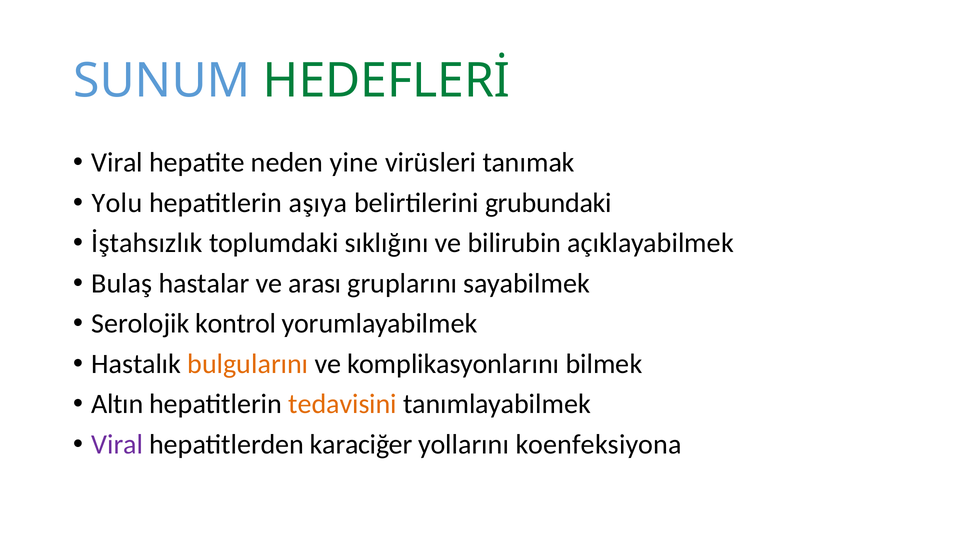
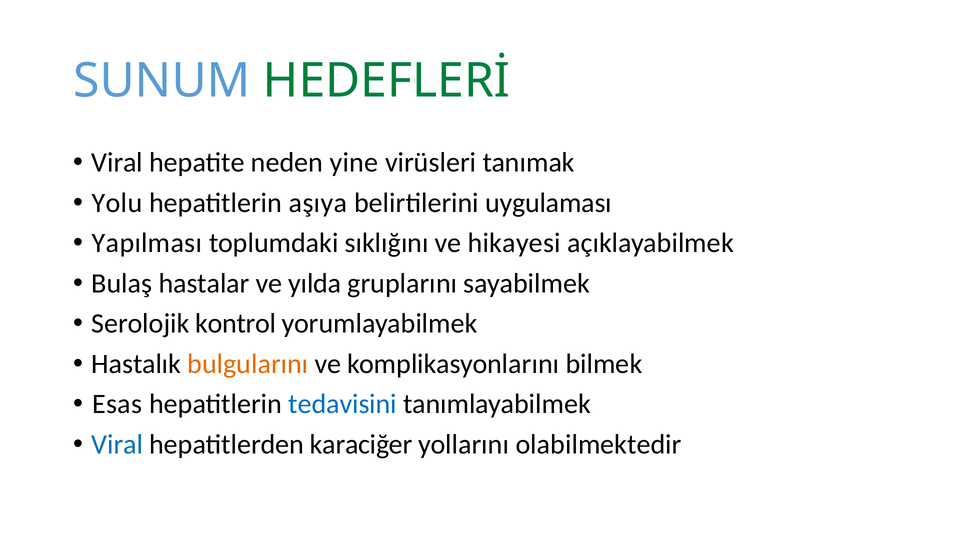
grubundaki: grubundaki -> uygulaması
İştahsızlık: İştahsızlık -> Yapılması
bilirubin: bilirubin -> hikayesi
arası: arası -> yılda
Altın: Altın -> Esas
tedavisini colour: orange -> blue
Viral at (117, 445) colour: purple -> blue
koenfeksiyona: koenfeksiyona -> olabilmektedir
